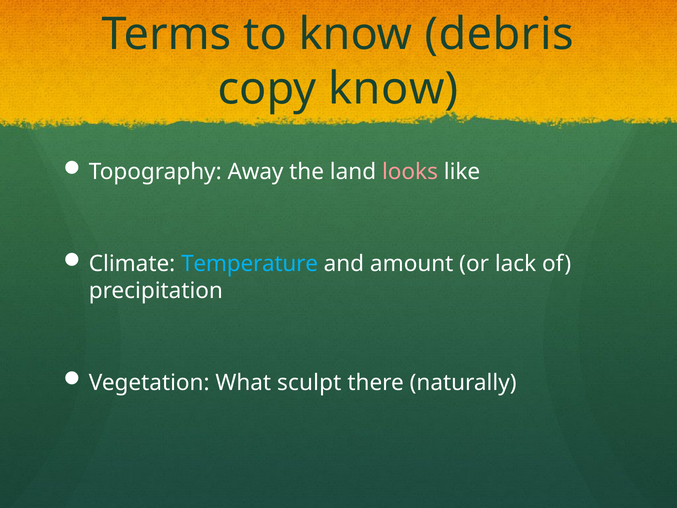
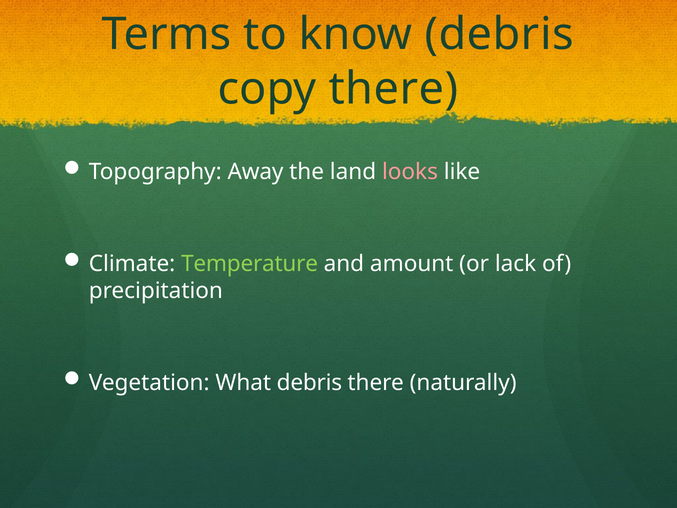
copy know: know -> there
Temperature colour: light blue -> light green
What sculpt: sculpt -> debris
